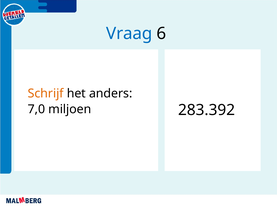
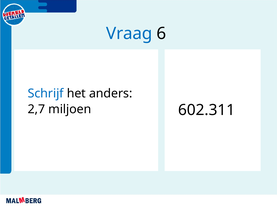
Schrijf colour: orange -> blue
7,0: 7,0 -> 2,7
283.392: 283.392 -> 602.311
